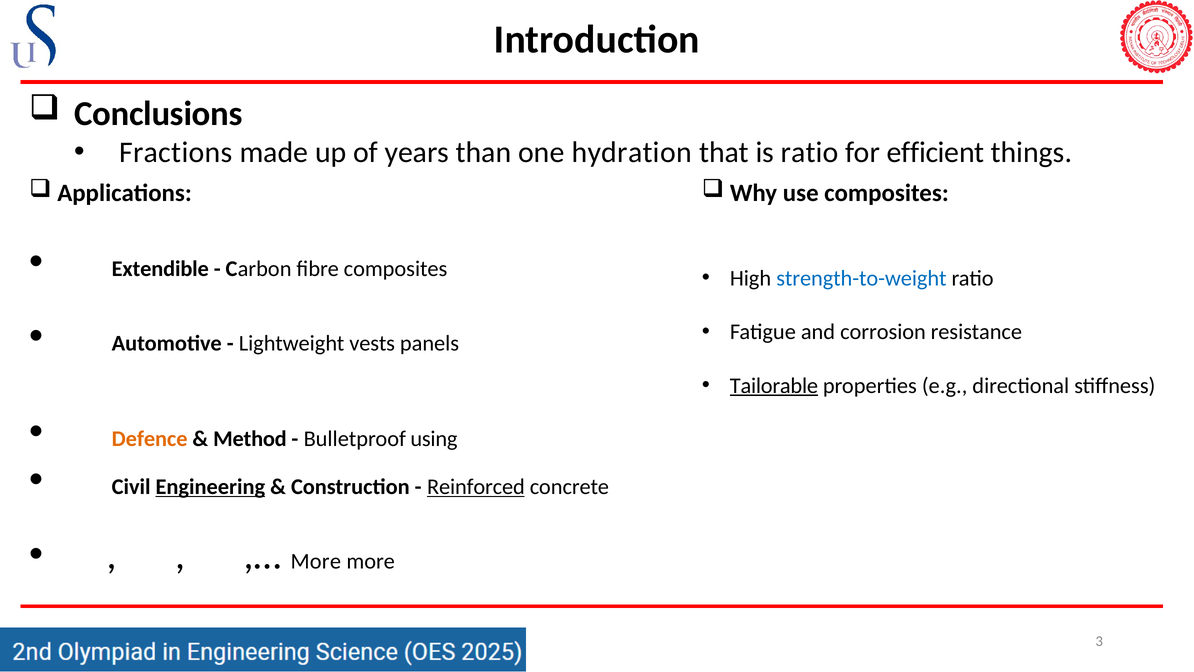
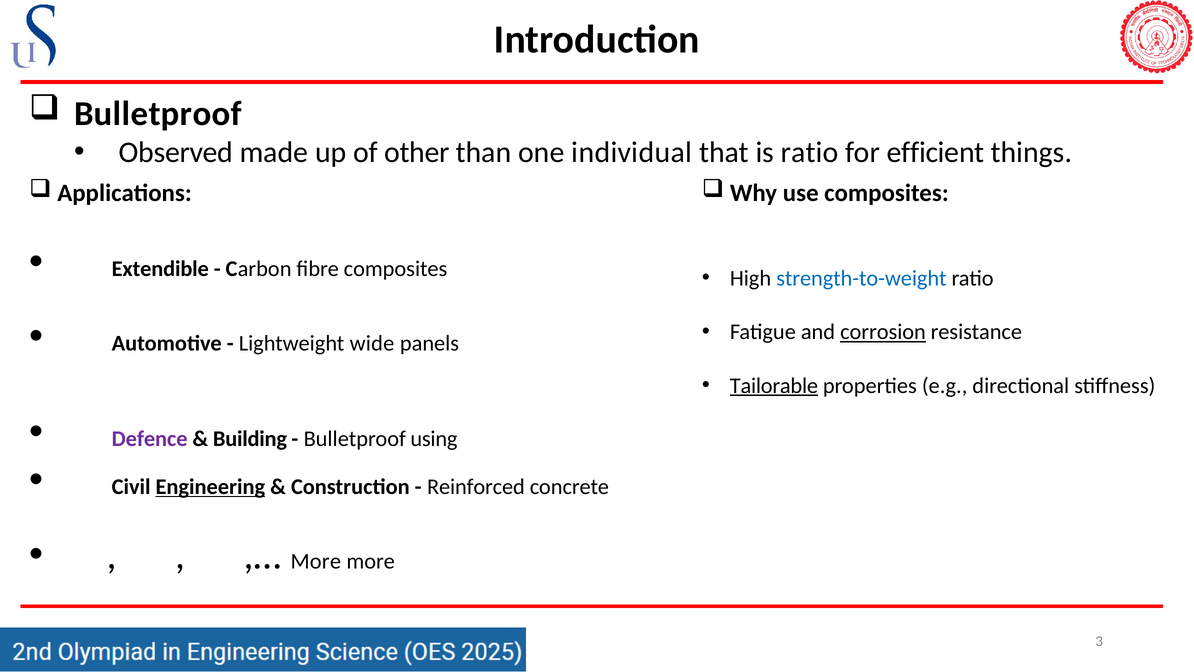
Conclusions at (158, 114): Conclusions -> Bulletproof
Fractions: Fractions -> Observed
years: years -> other
hydration: hydration -> individual
vests: vests -> wide
corrosion underline: none -> present
Defence colour: orange -> purple
Method: Method -> Building
Reinforced underline: present -> none
